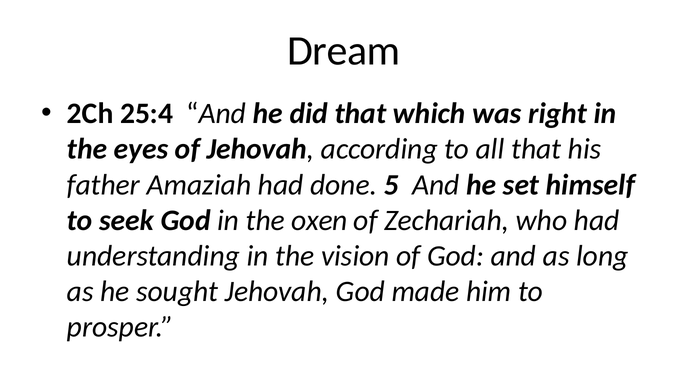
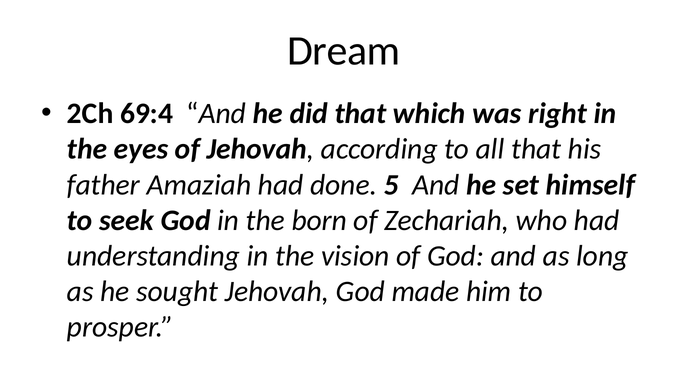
25:4: 25:4 -> 69:4
oxen: oxen -> born
